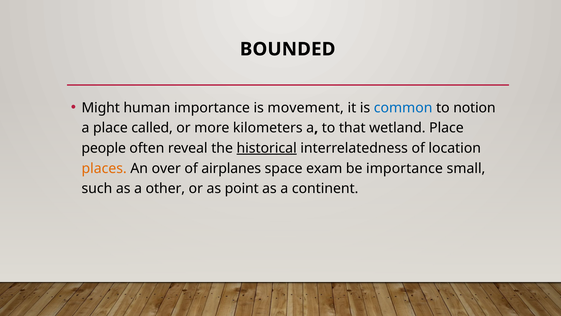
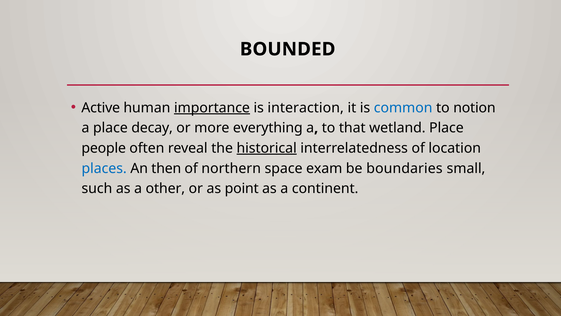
Might: Might -> Active
importance at (212, 108) underline: none -> present
movement: movement -> interaction
called: called -> decay
kilometers: kilometers -> everything
places colour: orange -> blue
over: over -> then
airplanes: airplanes -> northern
be importance: importance -> boundaries
